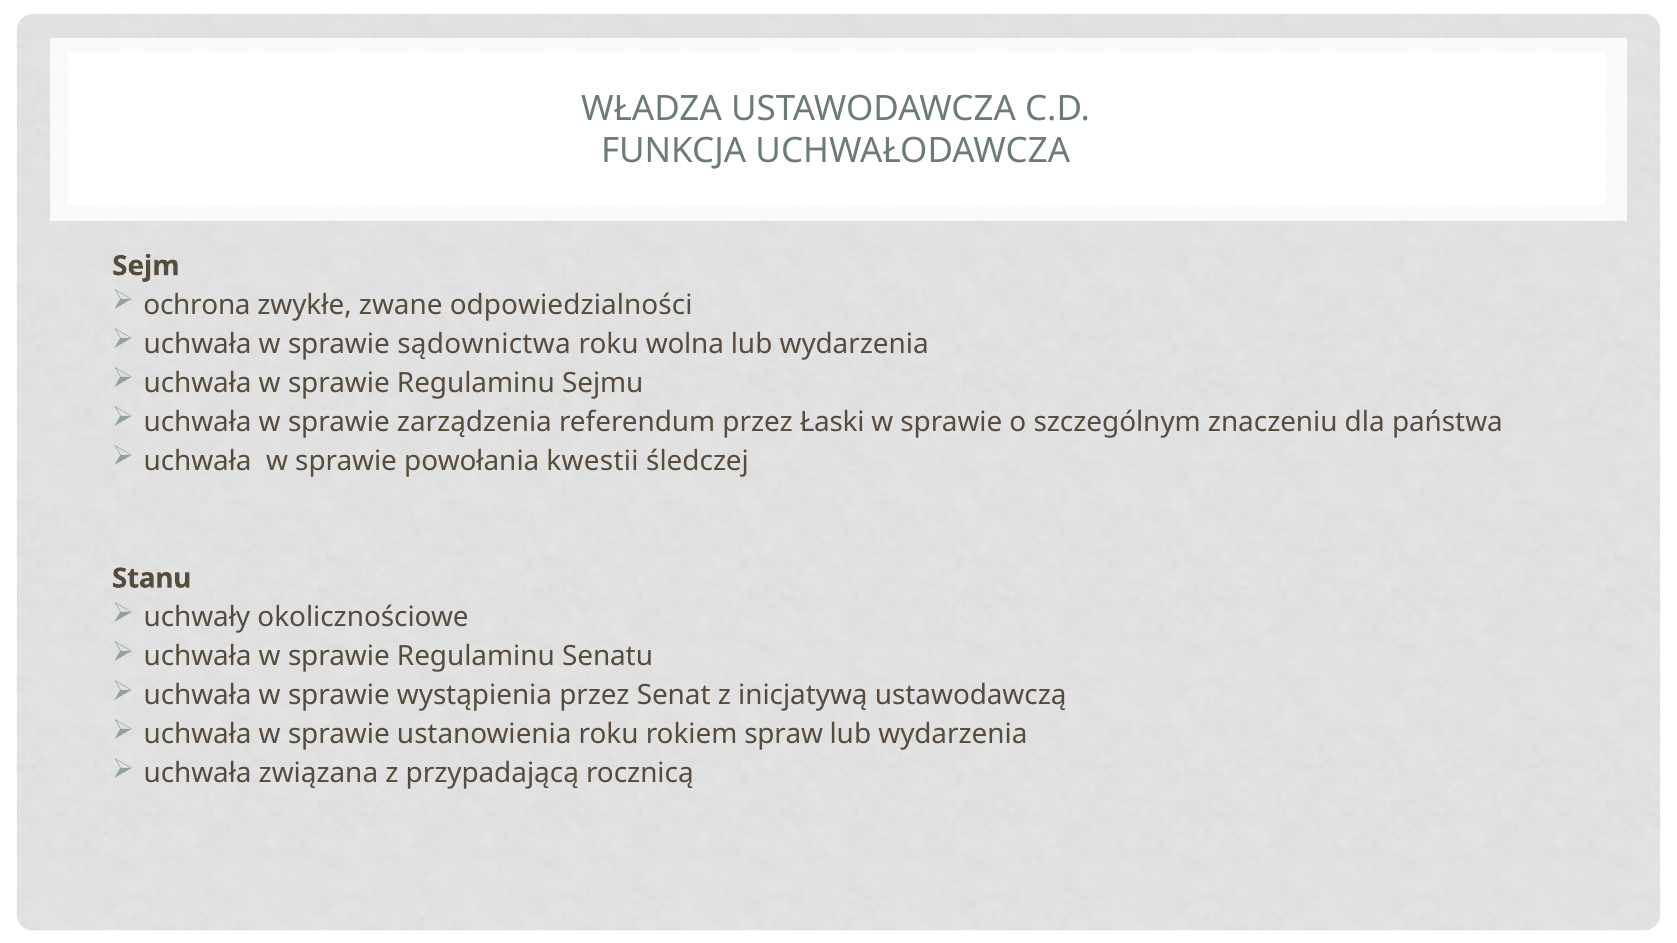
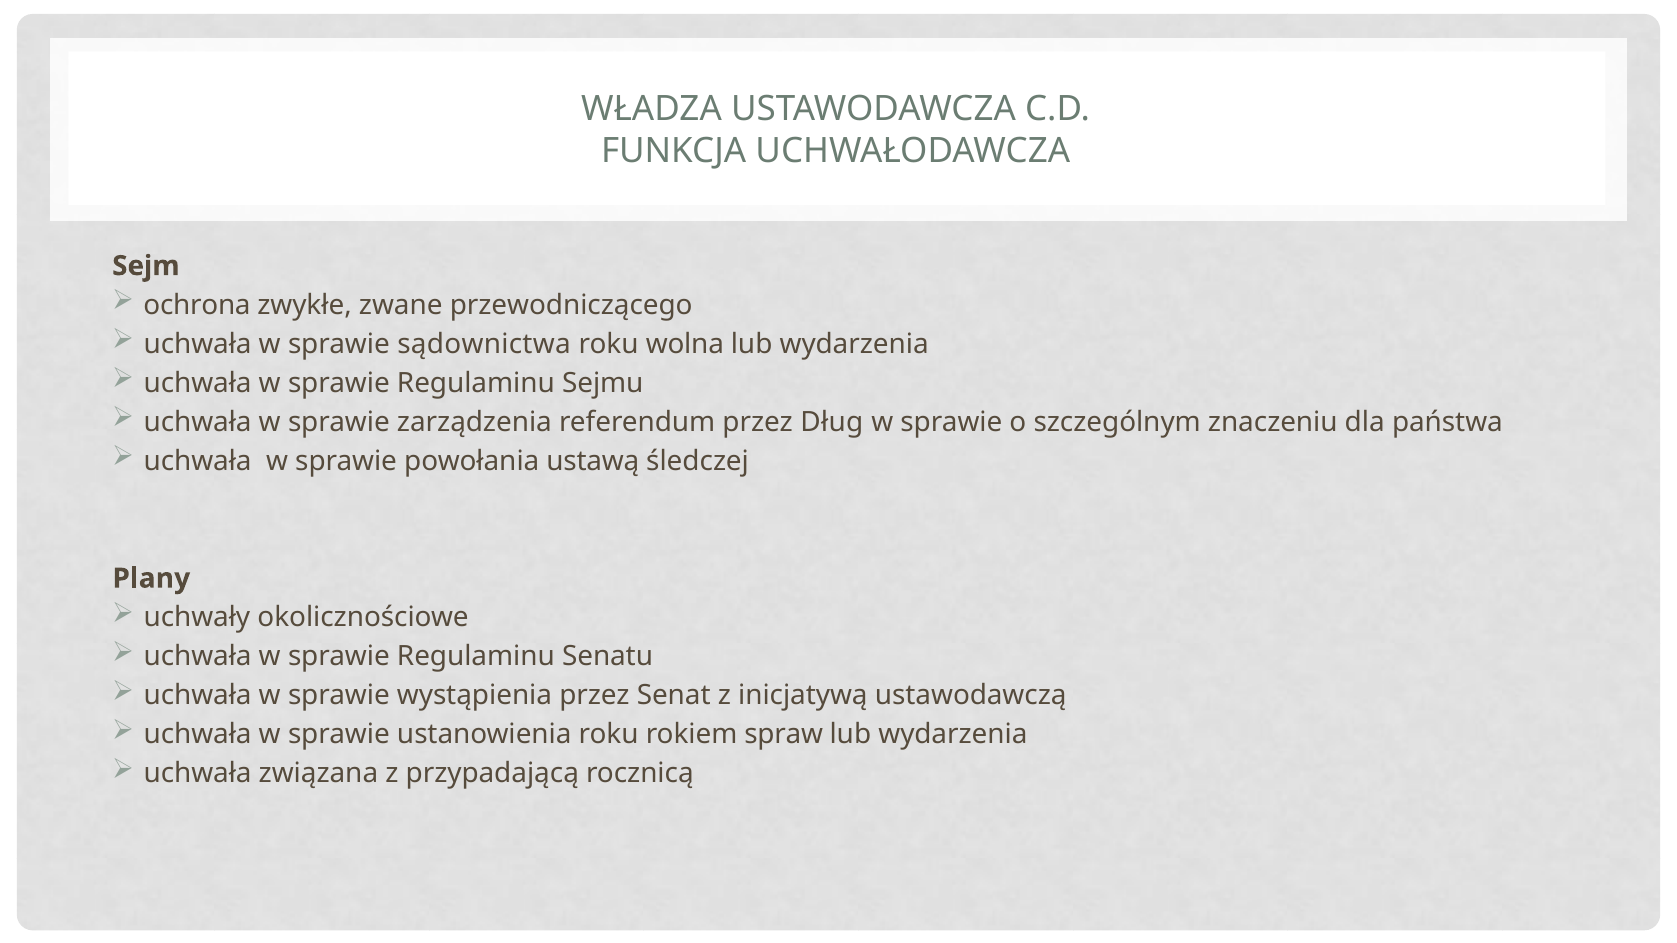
odpowiedzialności: odpowiedzialności -> przewodniczącego
Łaski: Łaski -> Dług
kwestii: kwestii -> ustawą
Stanu: Stanu -> Plany
